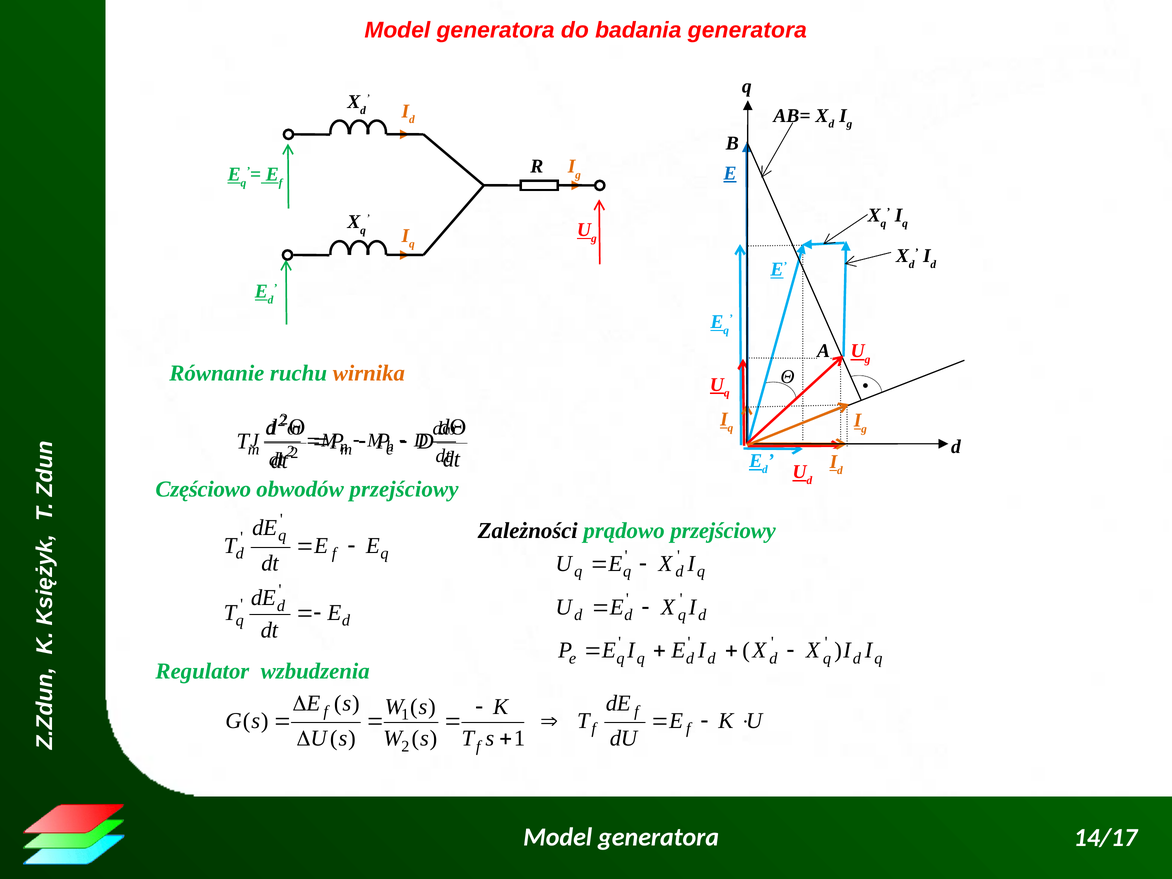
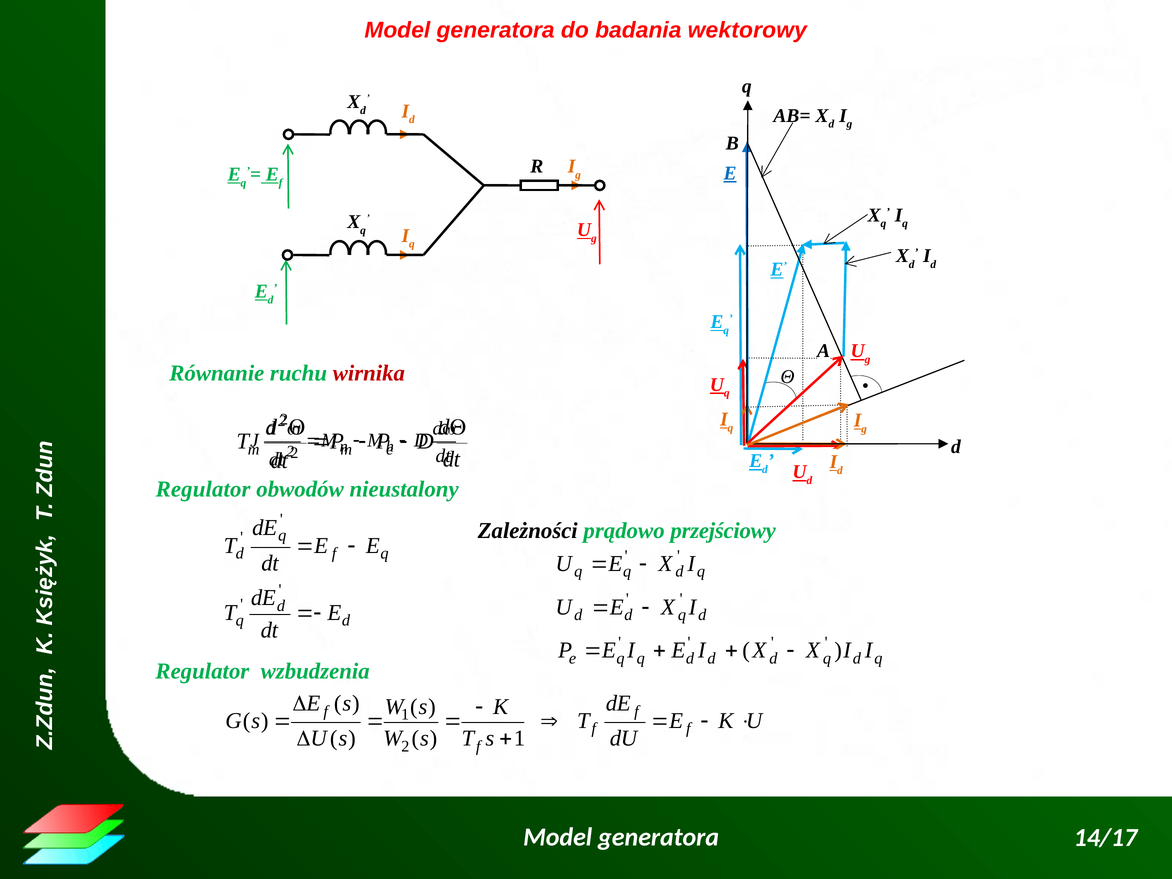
badania generatora: generatora -> wektorowy
wirnika colour: orange -> red
Częściowo at (203, 489): Częściowo -> Regulator
obwodów przejściowy: przejściowy -> nieustalony
